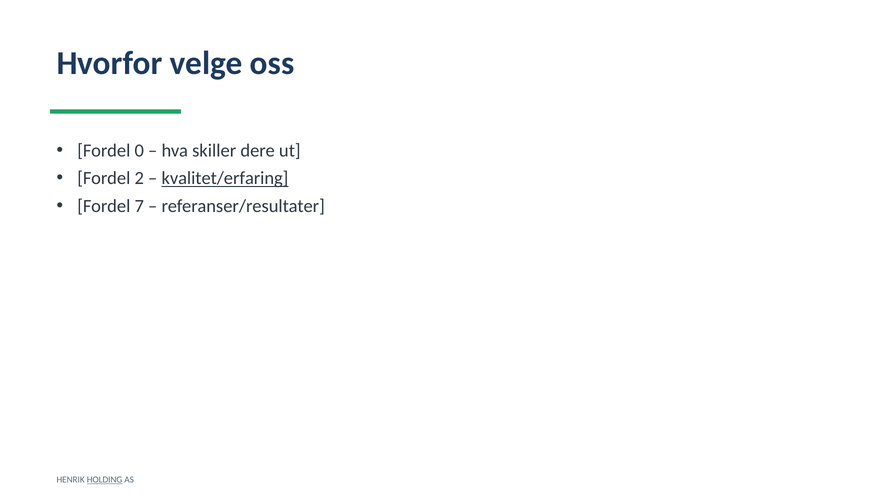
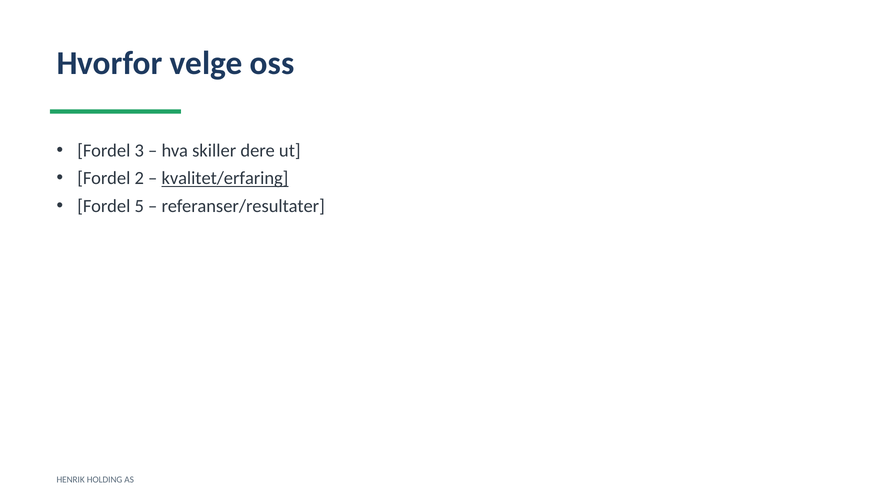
0: 0 -> 3
7: 7 -> 5
HOLDING underline: present -> none
